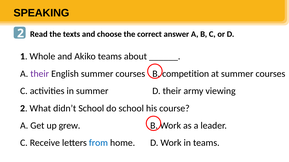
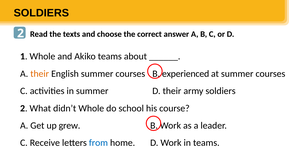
SPEAKING at (41, 13): SPEAKING -> SOLDIERS
their at (40, 74) colour: purple -> orange
competition: competition -> experienced
army viewing: viewing -> soldiers
didn’t School: School -> Whole
